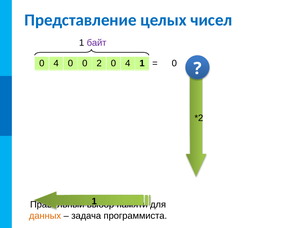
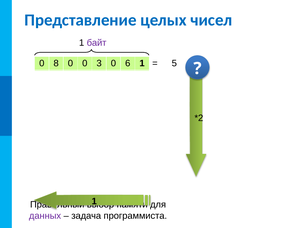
4 at (56, 63): 4 -> 8
0 2: 2 -> 3
4 at (128, 63): 4 -> 6
0 at (174, 63): 0 -> 5
данных colour: orange -> purple
